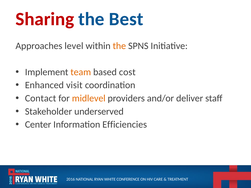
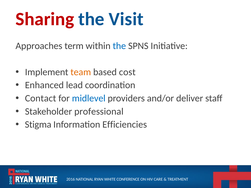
Best: Best -> Visit
level: level -> term
the at (119, 46) colour: orange -> blue
visit: visit -> lead
midlevel colour: orange -> blue
underserved: underserved -> professional
Center: Center -> Stigma
